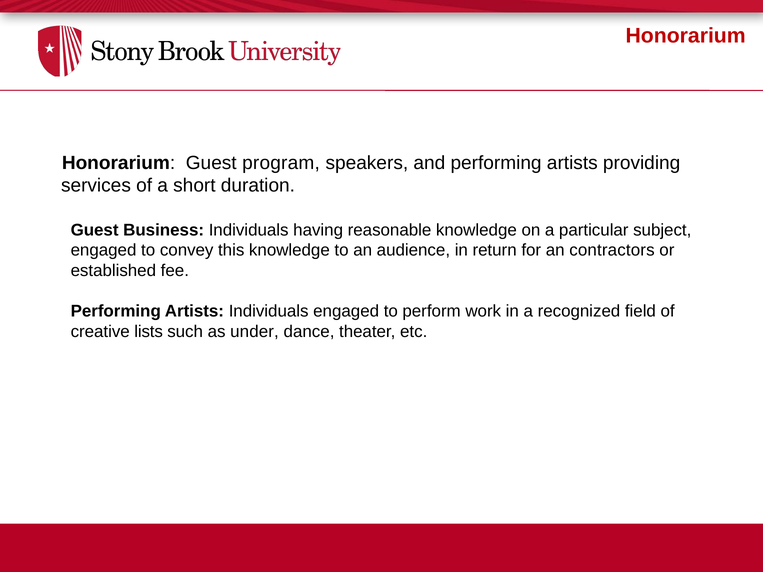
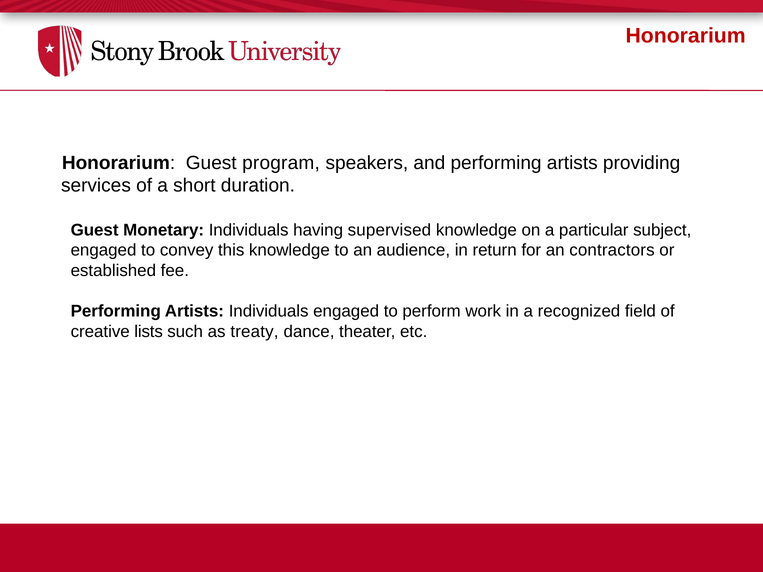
Business: Business -> Monetary
reasonable: reasonable -> supervised
under: under -> treaty
